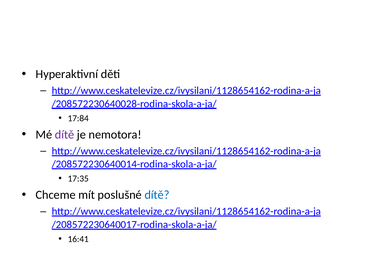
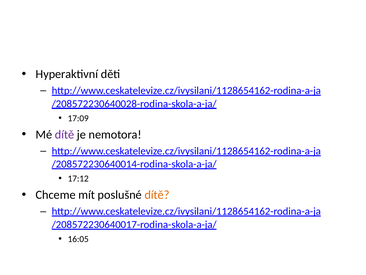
17:84: 17:84 -> 17:09
17:35: 17:35 -> 17:12
dítě at (157, 195) colour: blue -> orange
16:41: 16:41 -> 16:05
